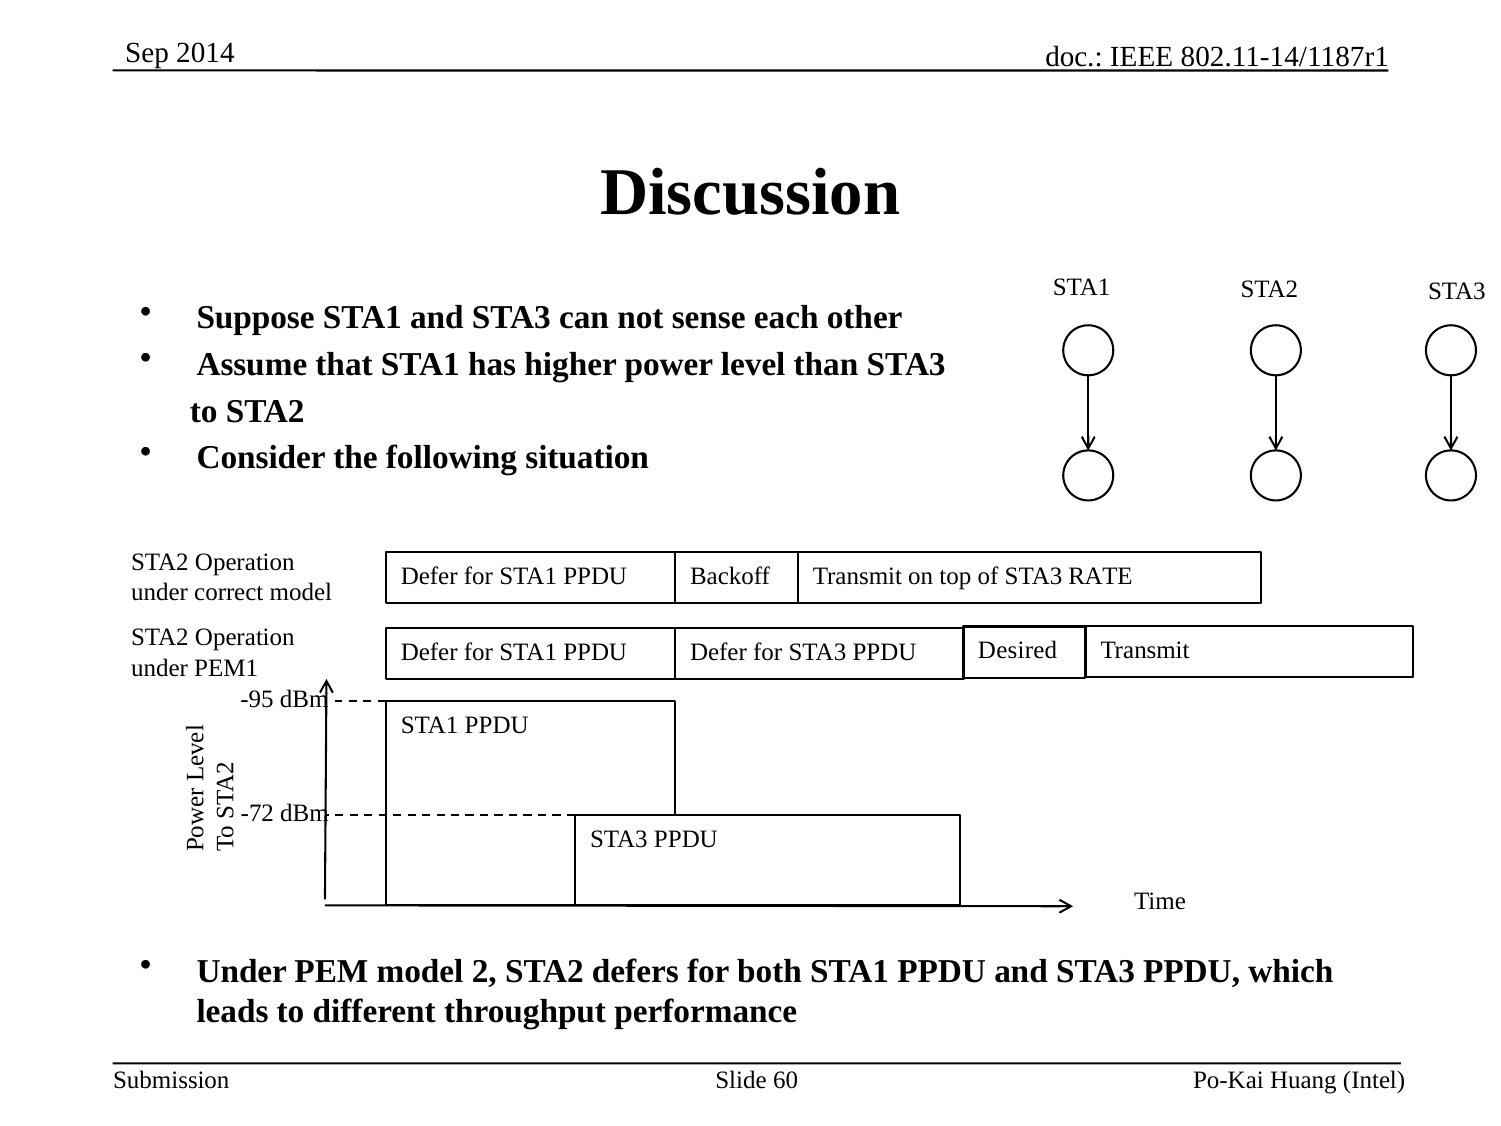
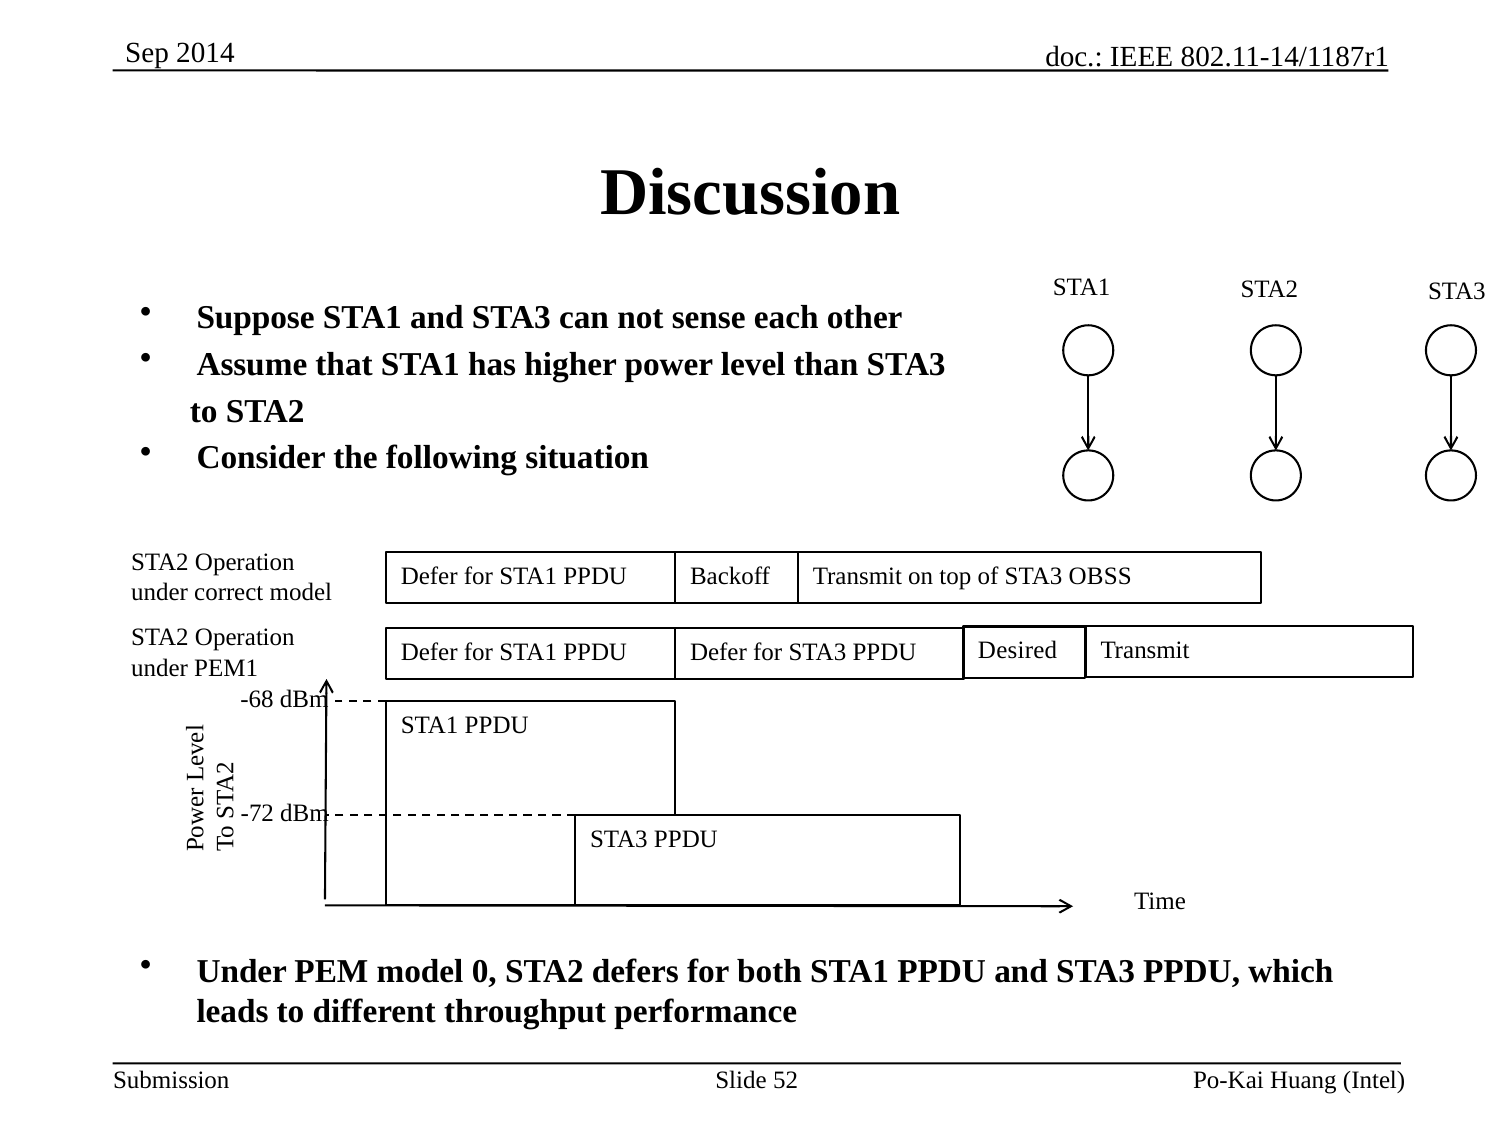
RATE: RATE -> OBSS
-95: -95 -> -68
model 2: 2 -> 0
60: 60 -> 52
